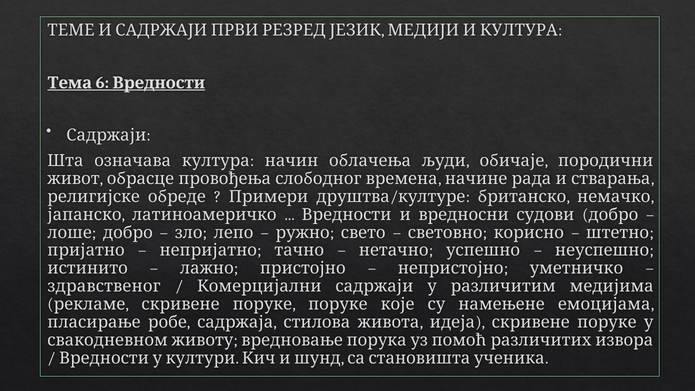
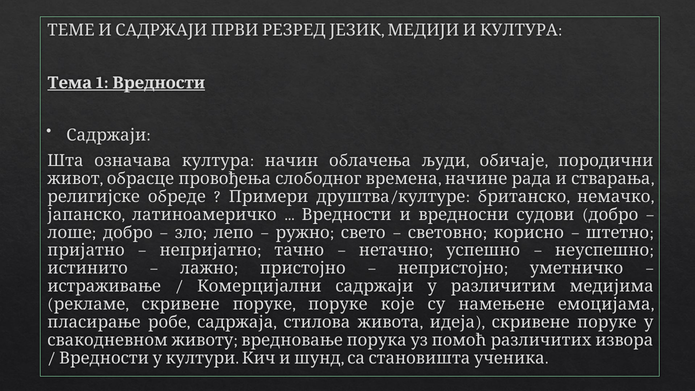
6: 6 -> 1
здравственог: здравственог -> истраживање
